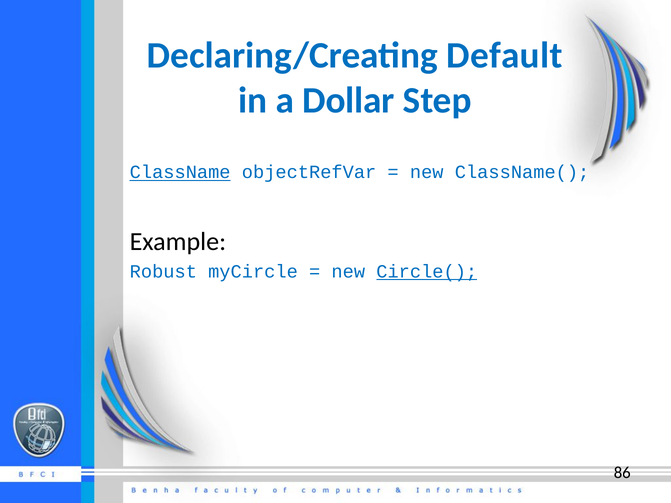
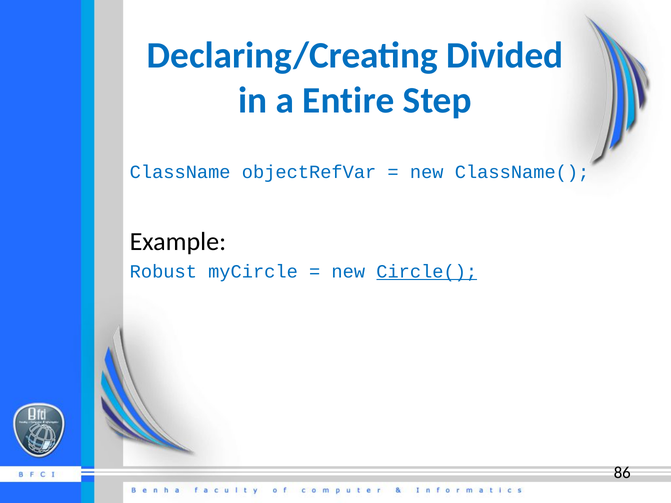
Default: Default -> Divided
Dollar: Dollar -> Entire
ClassName underline: present -> none
